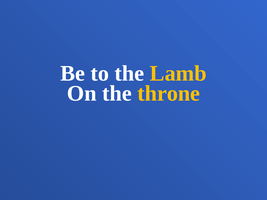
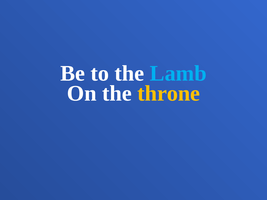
Lamb colour: yellow -> light blue
